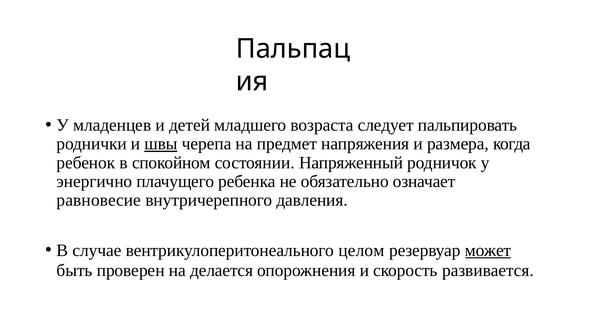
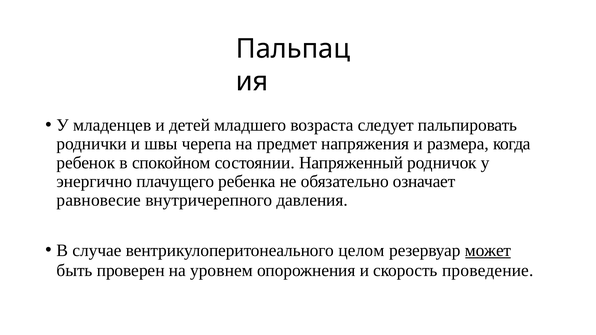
швы underline: present -> none
делается: делается -> уровнем
развивается: развивается -> проведение
